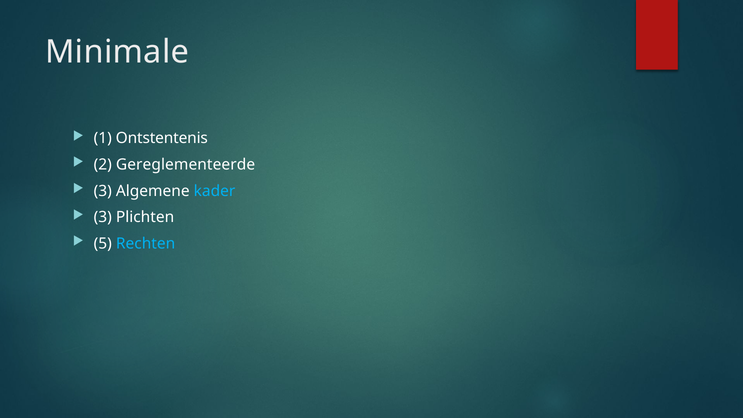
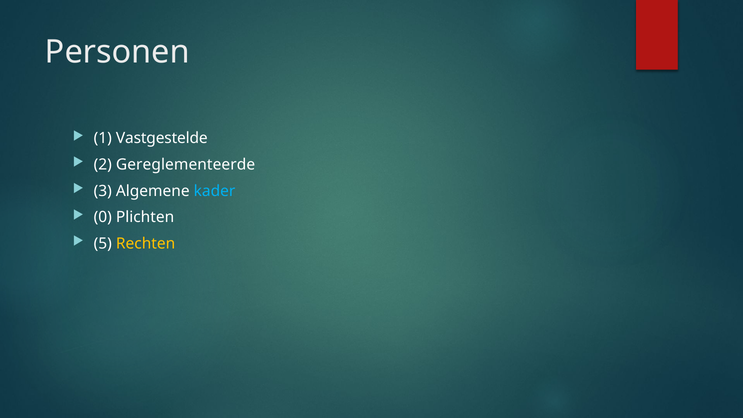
Minimale: Minimale -> Personen
Ontstentenis: Ontstentenis -> Vastgestelde
3 at (103, 217): 3 -> 0
Rechten colour: light blue -> yellow
